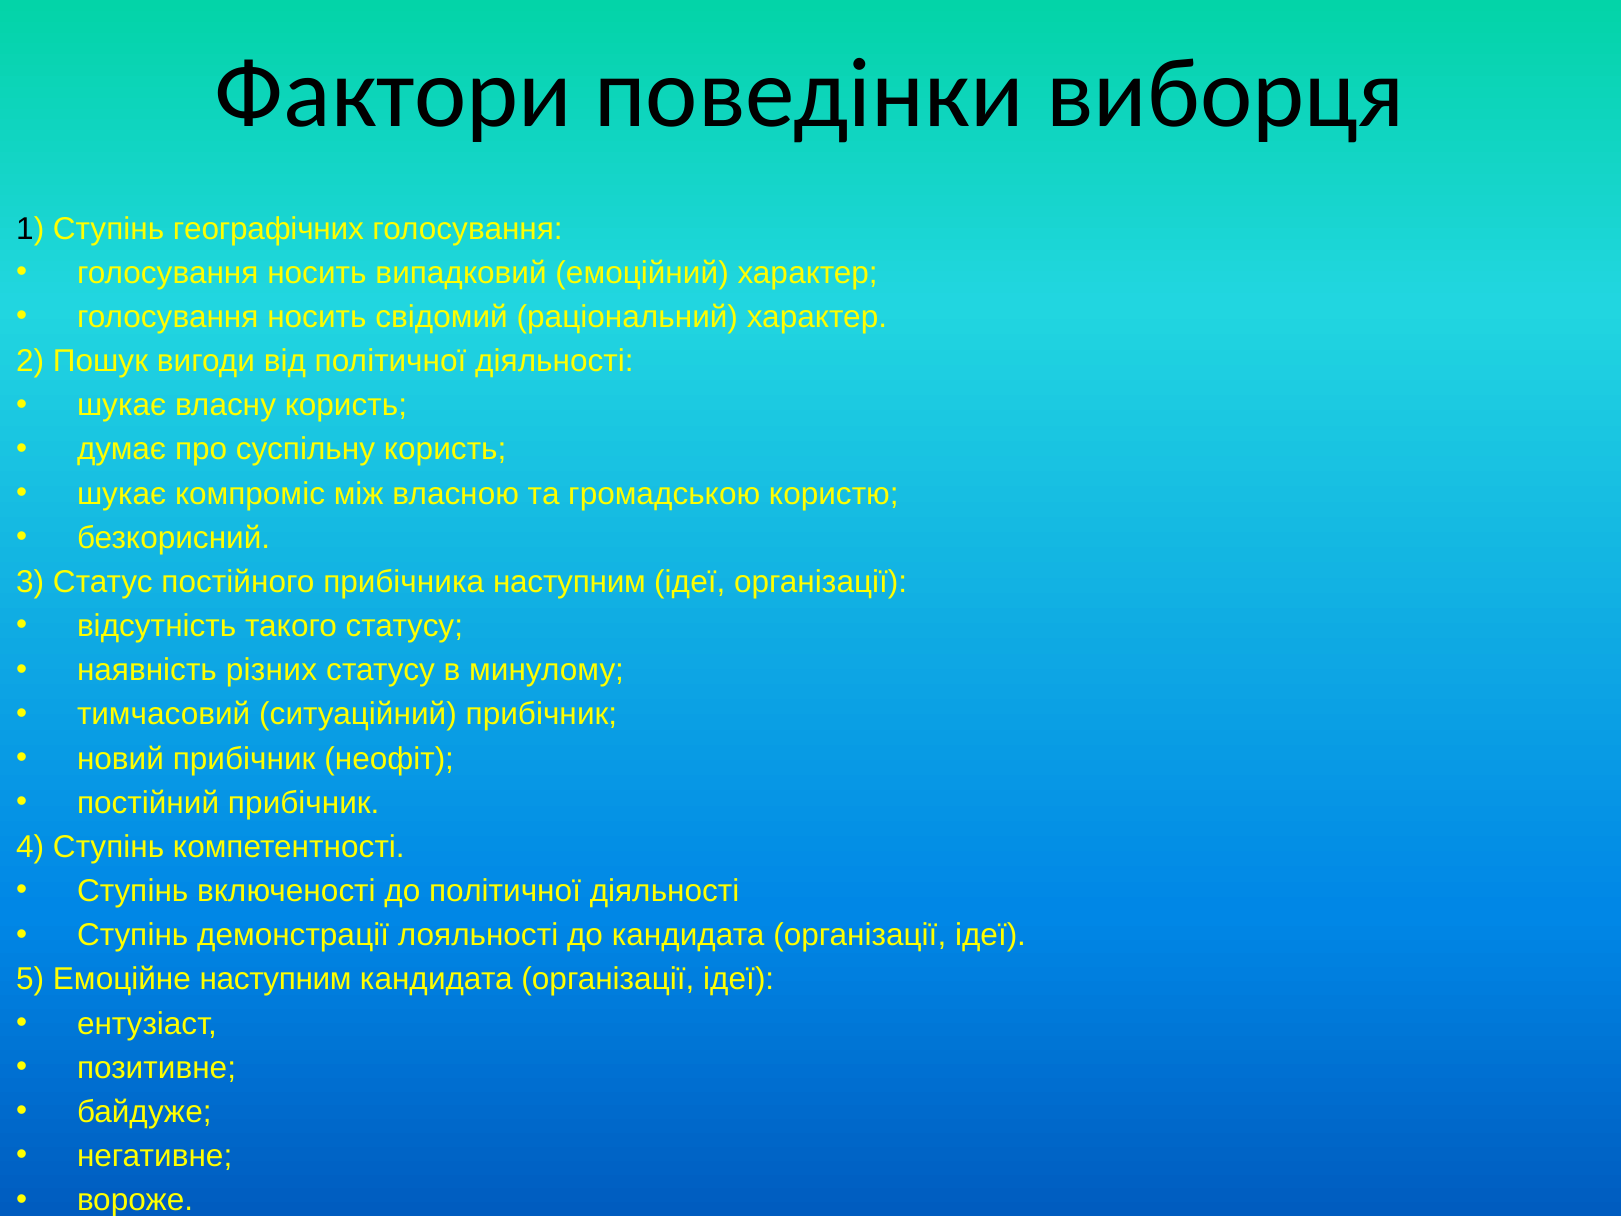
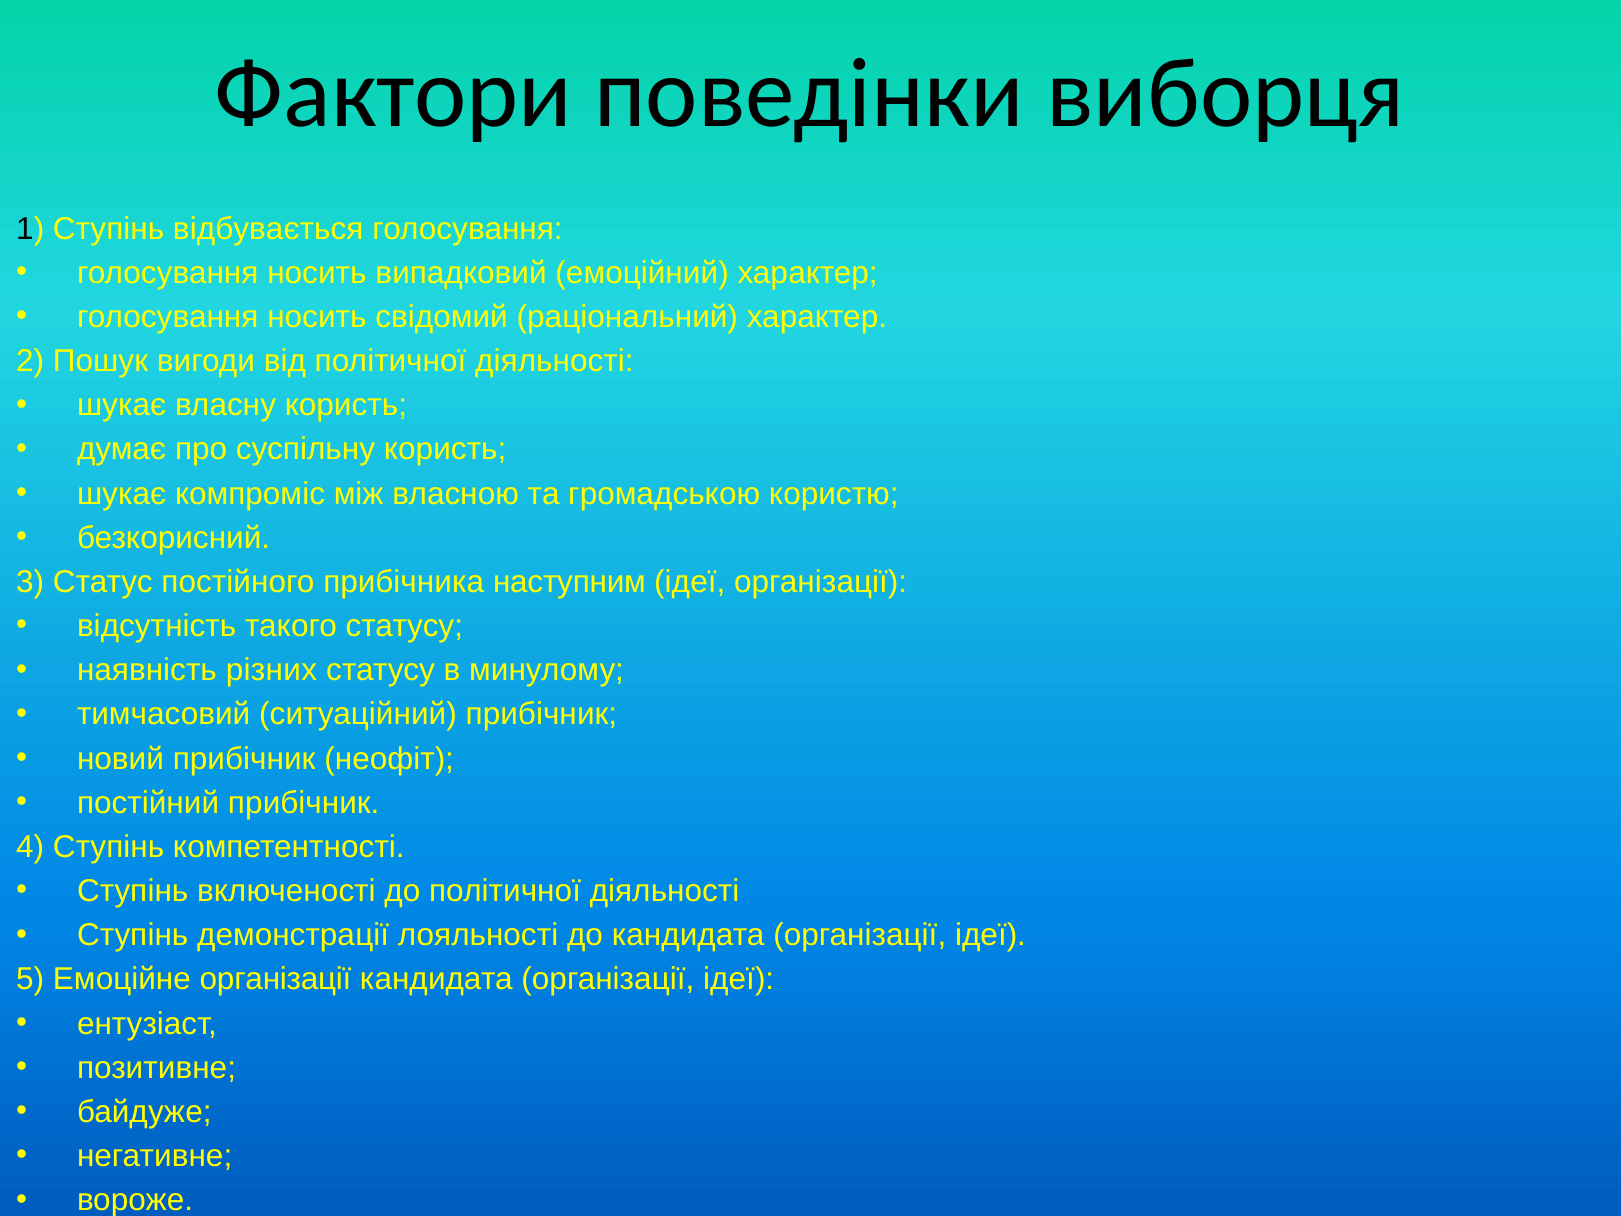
географічних: географічних -> відбувається
Емоційне наступним: наступним -> організації
